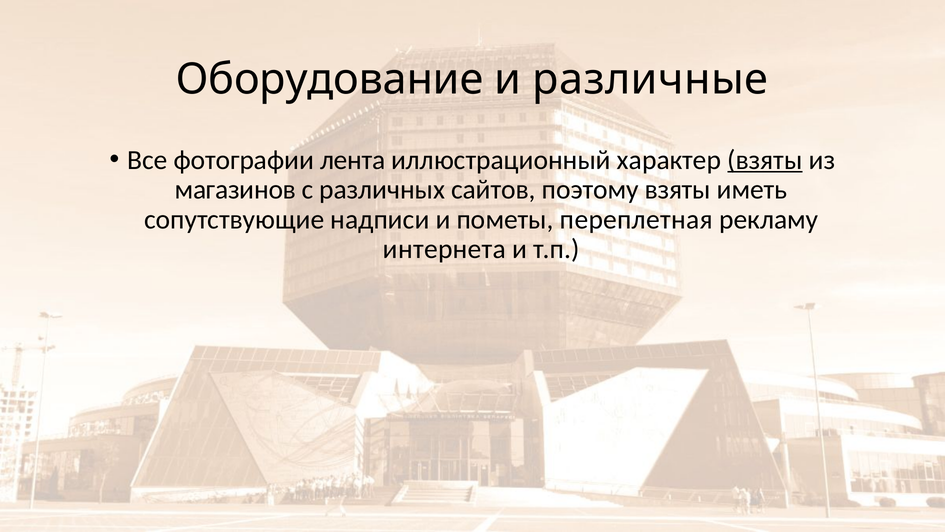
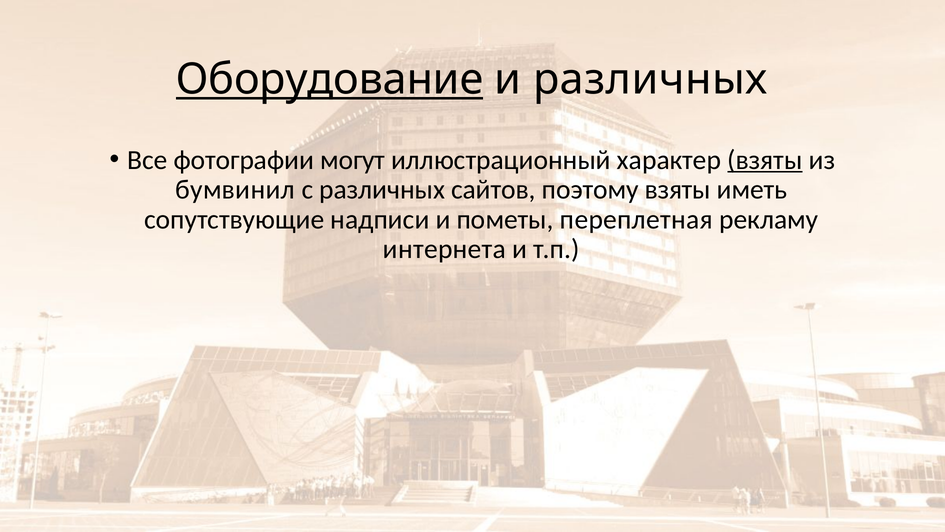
Оборудование underline: none -> present
и различные: различные -> различных
лента: лента -> могут
магазинов: магазинов -> бумвинил
